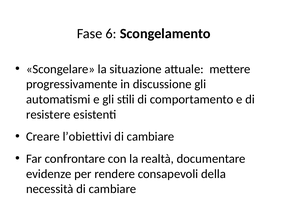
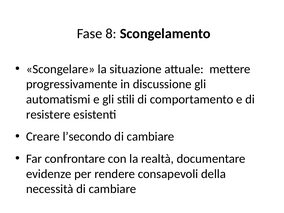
6: 6 -> 8
l’obiettivi: l’obiettivi -> l’secondo
